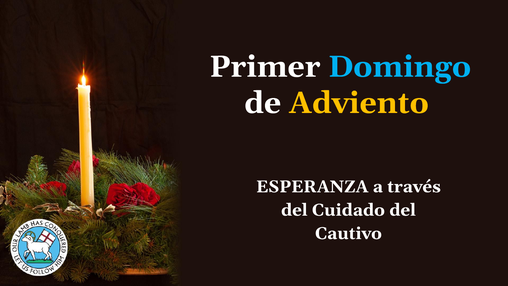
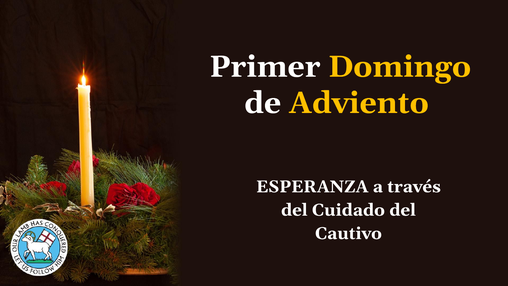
Domingo colour: light blue -> yellow
